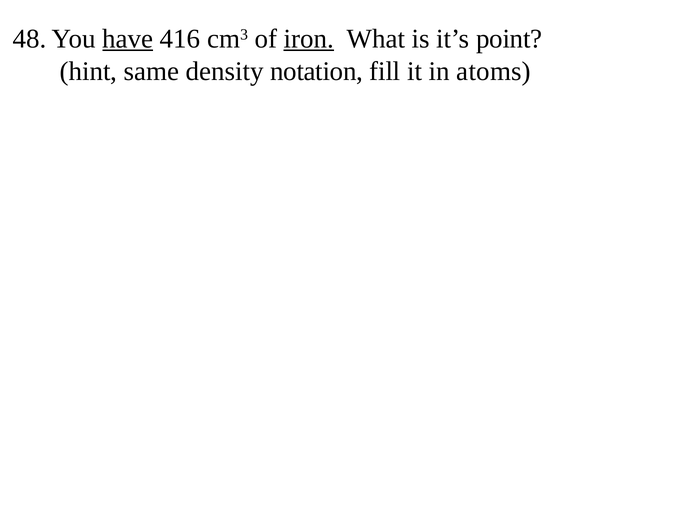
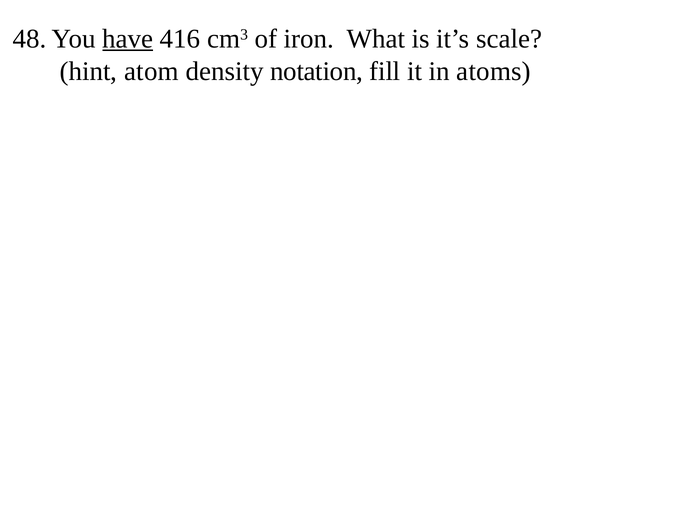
iron underline: present -> none
point: point -> scale
same: same -> atom
